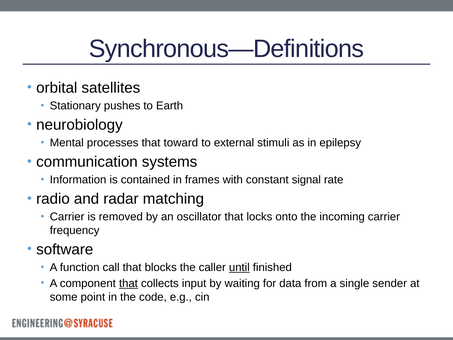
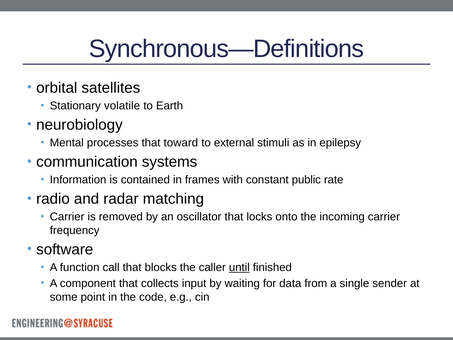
pushes: pushes -> volatile
signal: signal -> public
that at (128, 283) underline: present -> none
